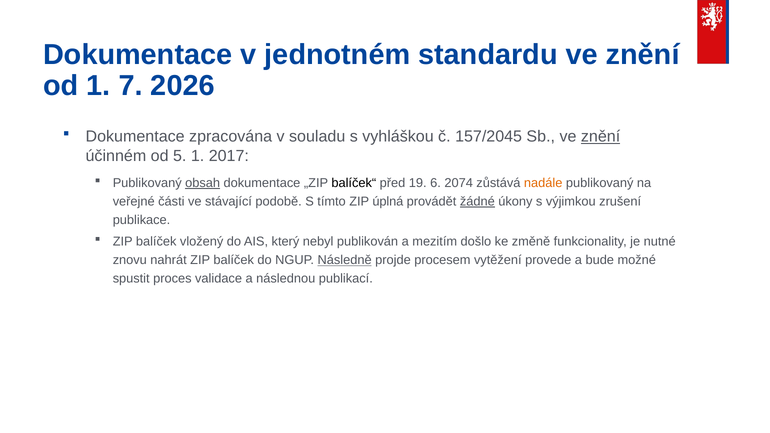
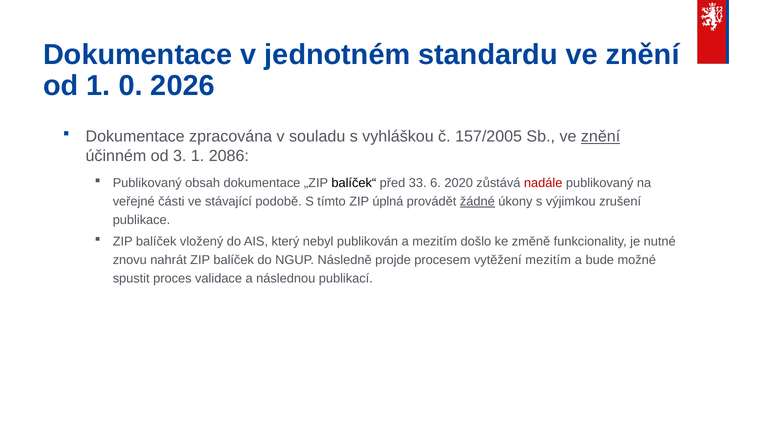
7: 7 -> 0
157/2045: 157/2045 -> 157/2005
5: 5 -> 3
2017: 2017 -> 2086
obsah underline: present -> none
19: 19 -> 33
2074: 2074 -> 2020
nadále colour: orange -> red
Následně underline: present -> none
vytěžení provede: provede -> mezitím
